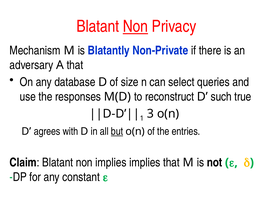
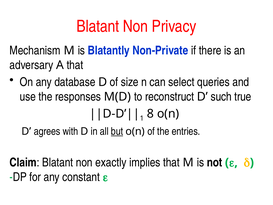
Non at (135, 26) underline: present -> none
3: 3 -> 8
non implies: implies -> exactly
